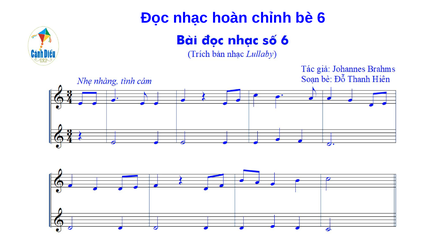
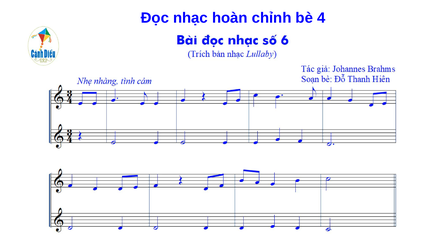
6: 6 -> 4
